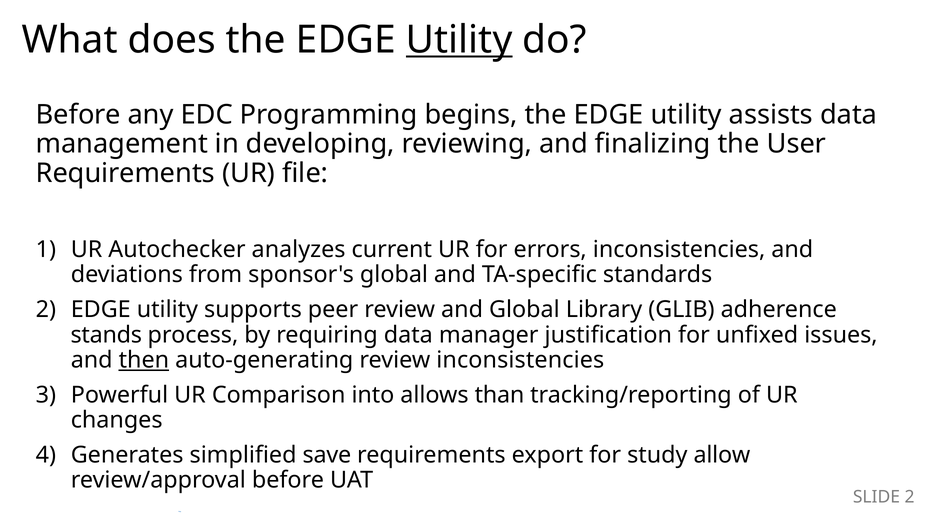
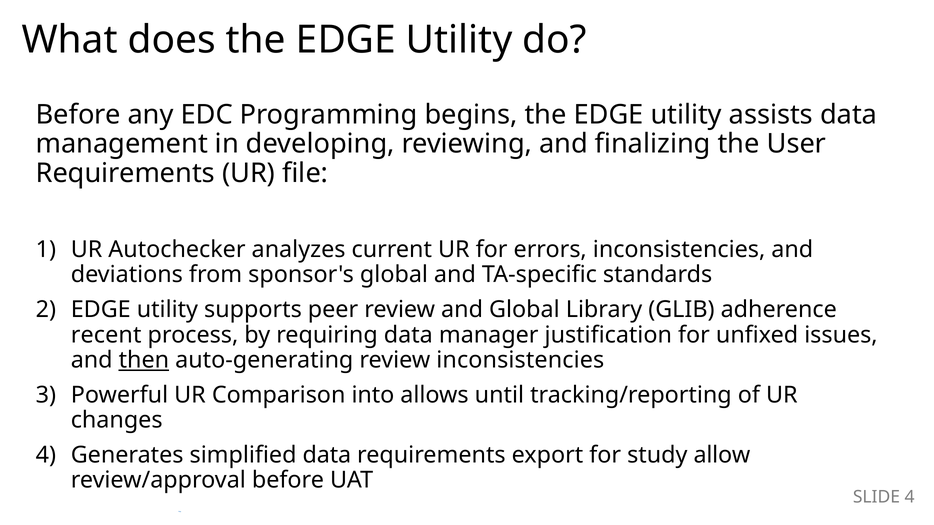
Utility at (459, 40) underline: present -> none
stands: stands -> recent
than: than -> until
simplified save: save -> data
SLIDE 2: 2 -> 4
